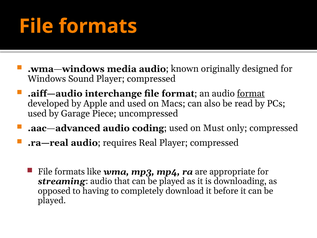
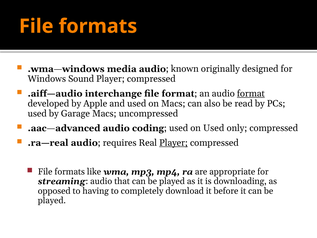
Garage Piece: Piece -> Macs
on Must: Must -> Used
Player at (174, 143) underline: none -> present
